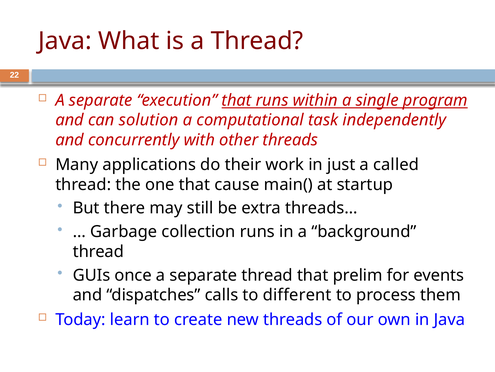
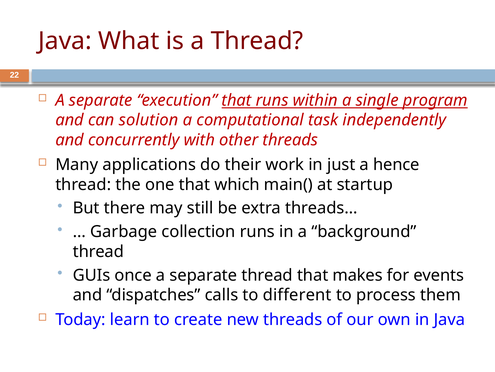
called: called -> hence
cause: cause -> which
prelim: prelim -> makes
